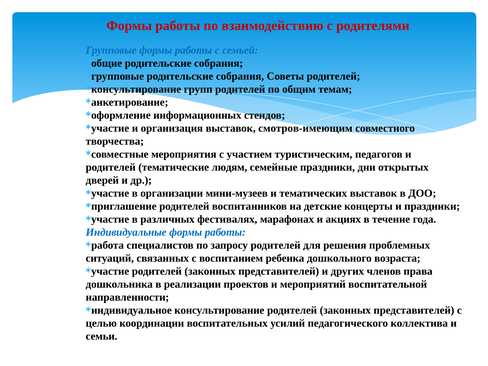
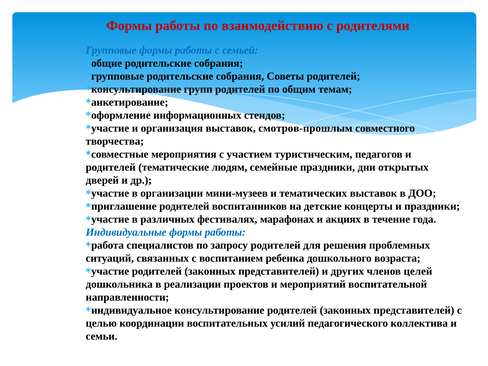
смотров-имеющим: смотров-имеющим -> смотров-прошлым
права: права -> целей
